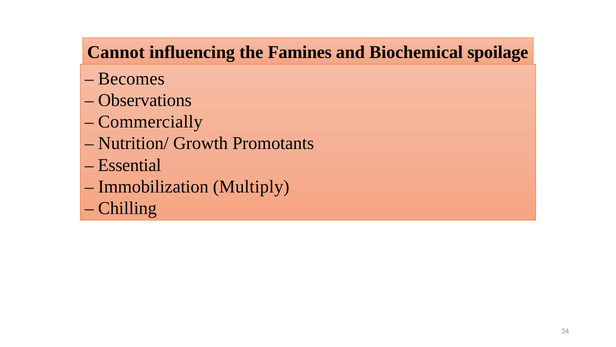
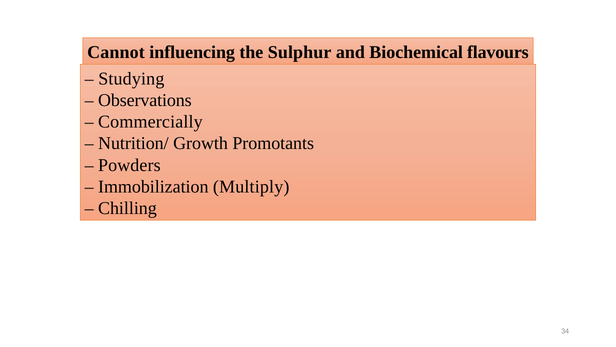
Famines: Famines -> Sulphur
spoilage: spoilage -> flavours
Becomes: Becomes -> Studying
Essential: Essential -> Powders
